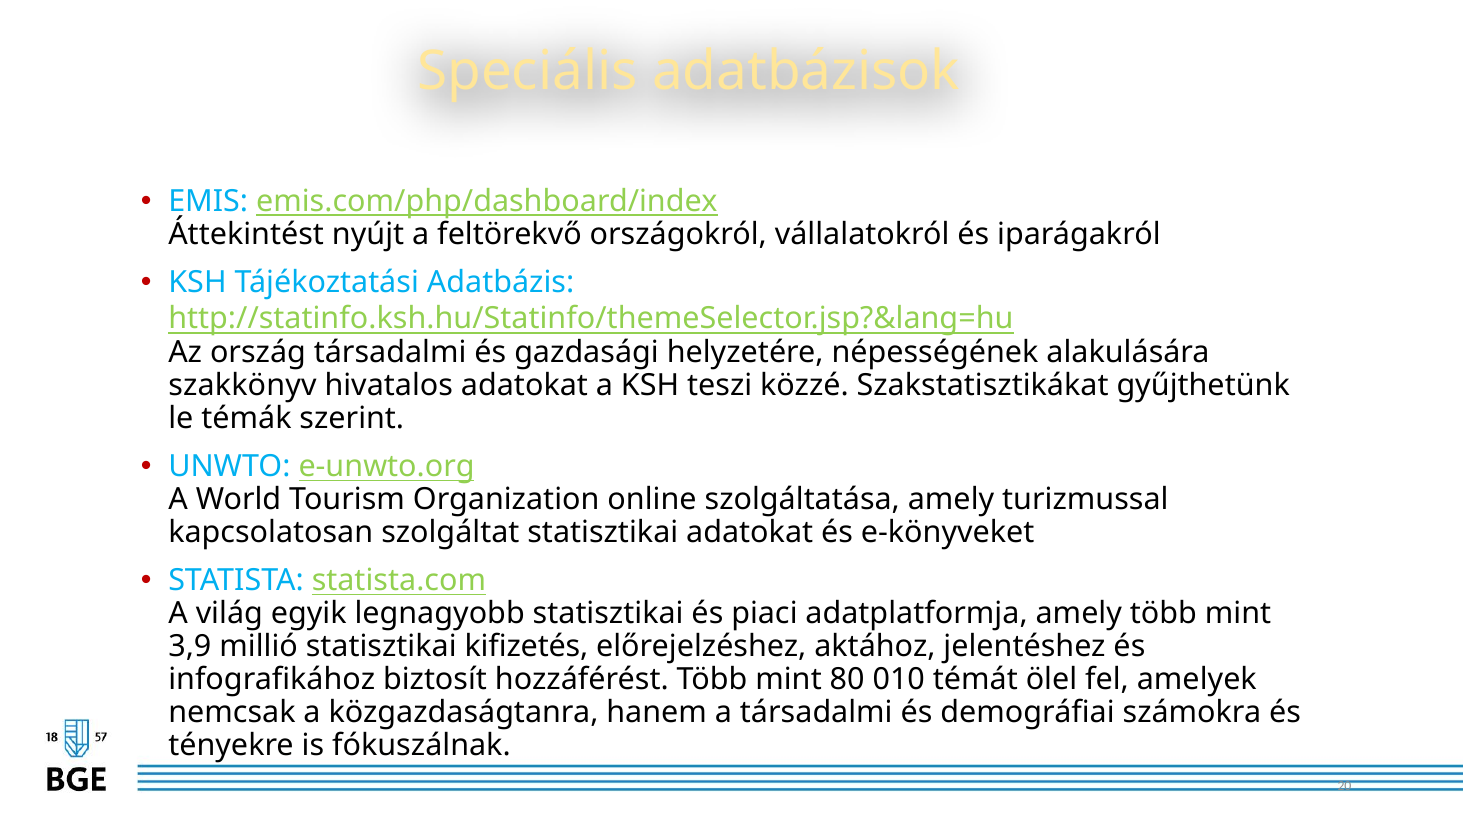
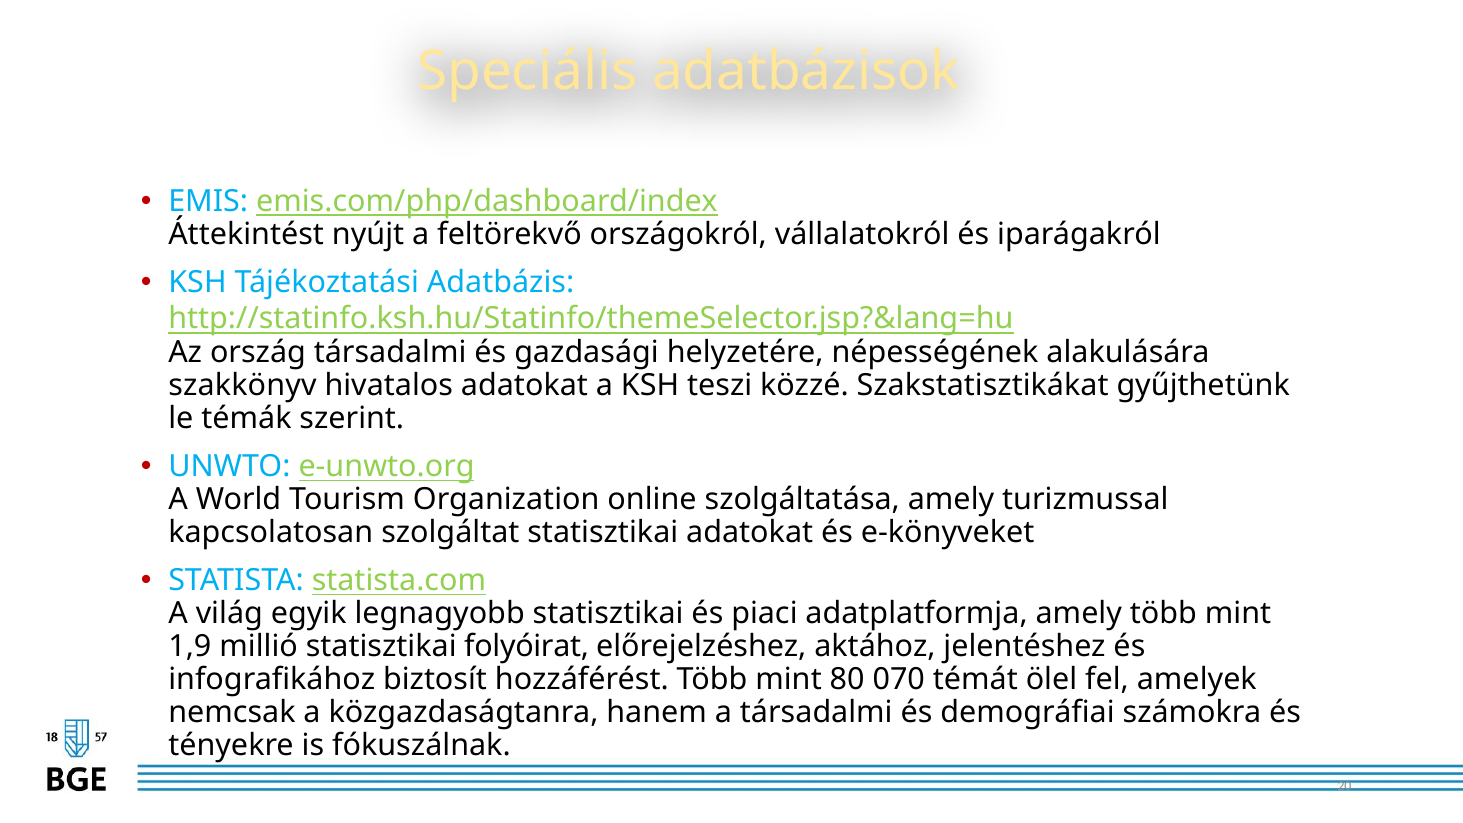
3,9: 3,9 -> 1,9
kifizetés: kifizetés -> folyóirat
010: 010 -> 070
